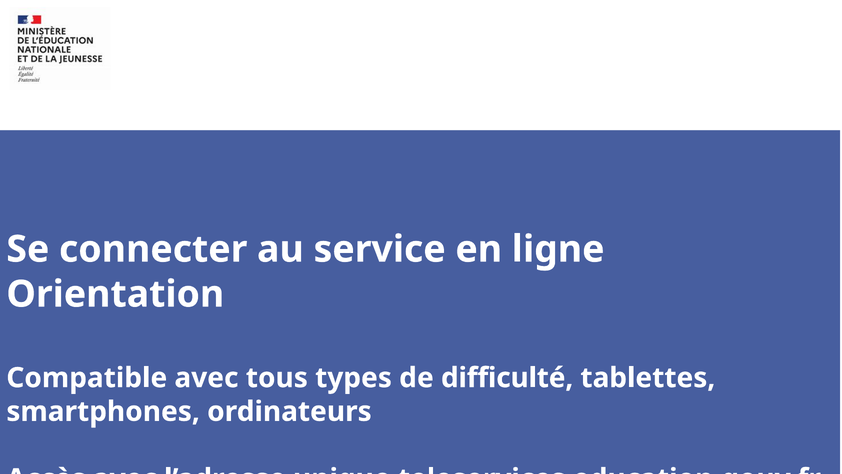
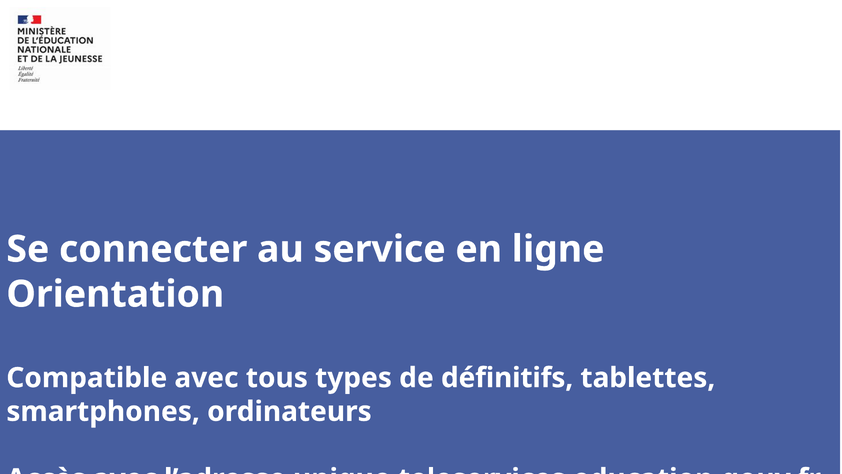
difficulté: difficulté -> définitifs
